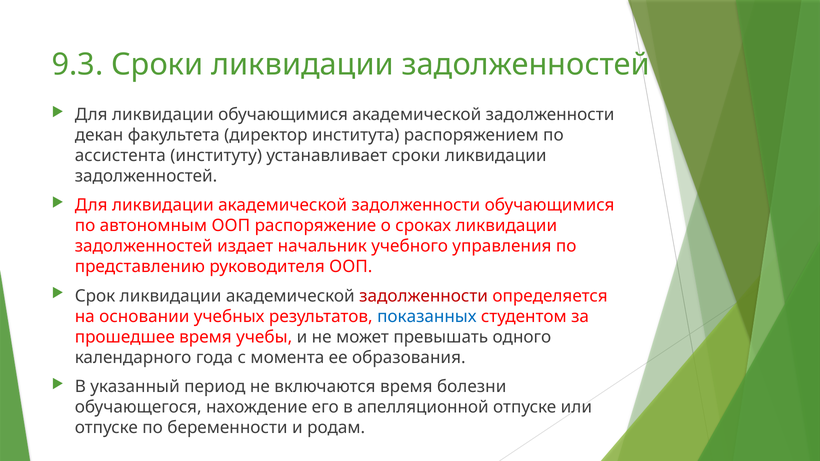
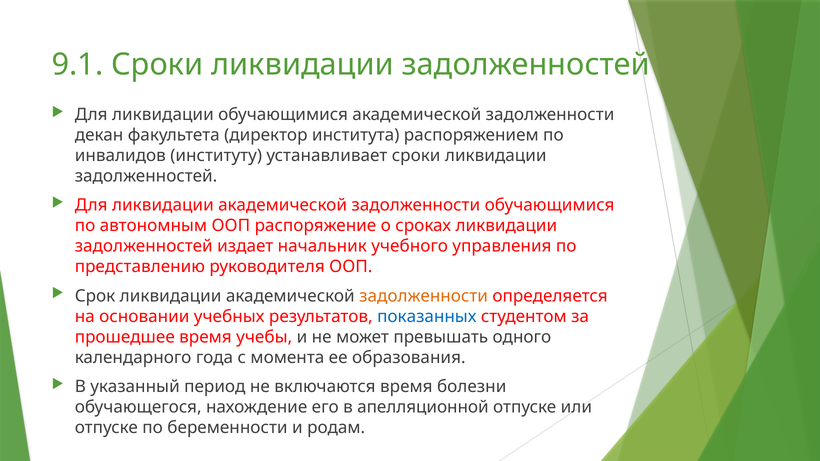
9.3: 9.3 -> 9.1
ассистента: ассистента -> инвалидов
задолженности at (424, 296) colour: red -> orange
